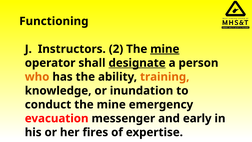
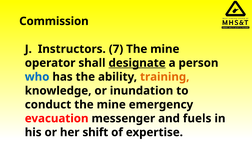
Functioning: Functioning -> Commission
2: 2 -> 7
mine at (165, 49) underline: present -> none
who colour: orange -> blue
early: early -> fuels
fires: fires -> shift
